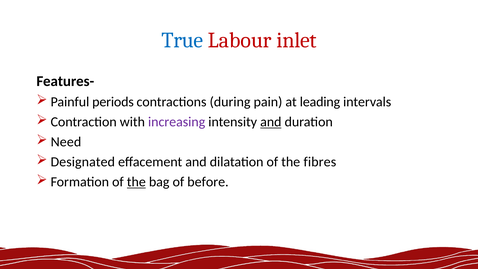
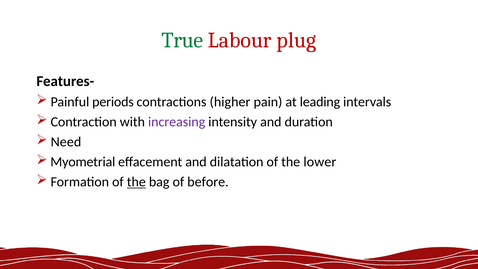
True colour: blue -> green
inlet: inlet -> plug
during: during -> higher
and at (271, 122) underline: present -> none
Designated: Designated -> Myometrial
fibres: fibres -> lower
